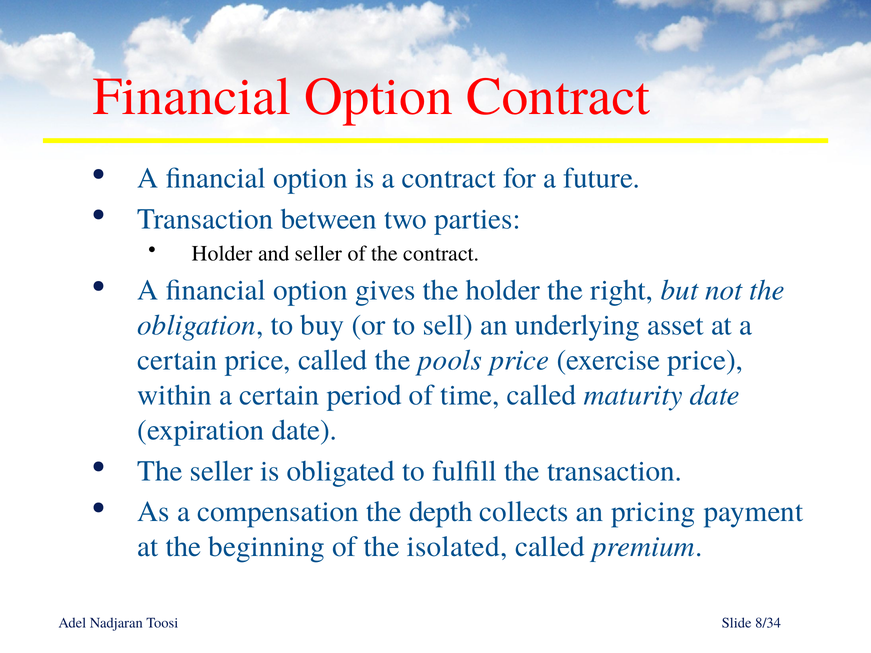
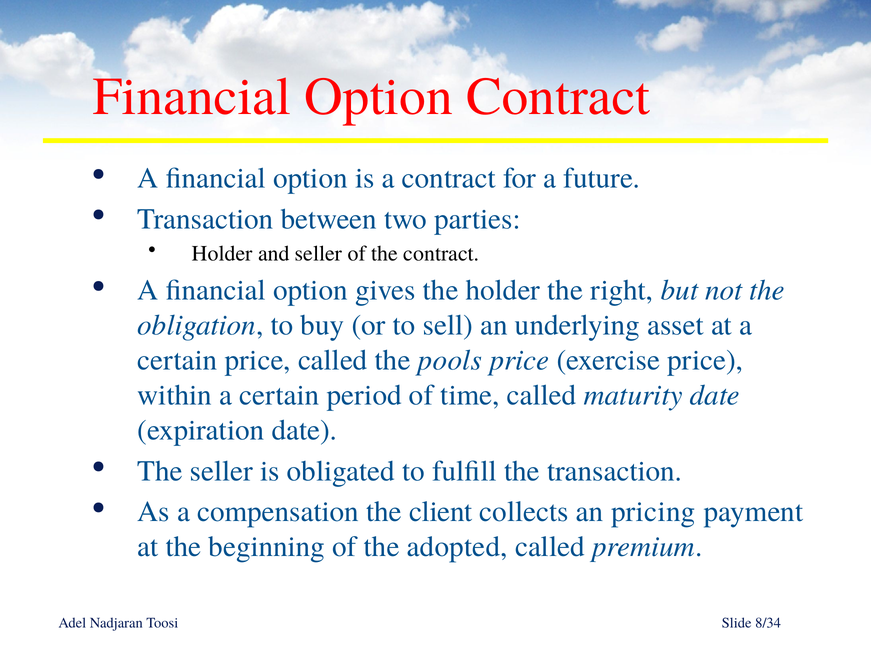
depth: depth -> client
isolated: isolated -> adopted
